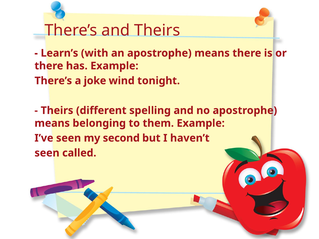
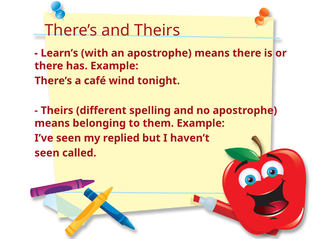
joke: joke -> café
second: second -> replied
